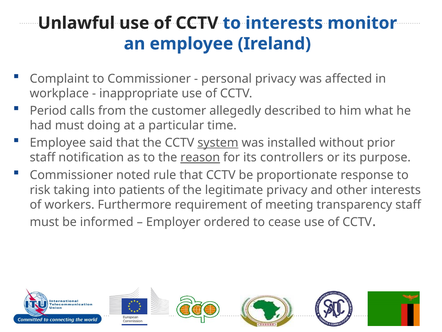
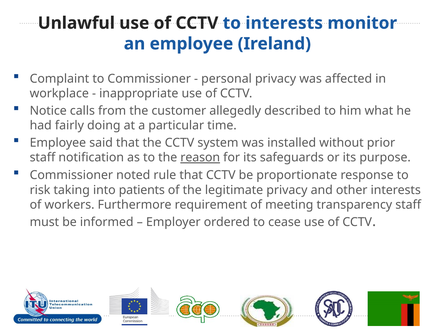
Period: Period -> Notice
had must: must -> fairly
system underline: present -> none
controllers: controllers -> safeguards
